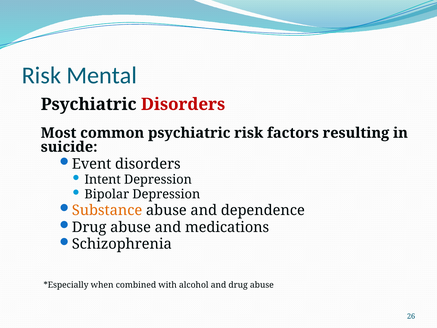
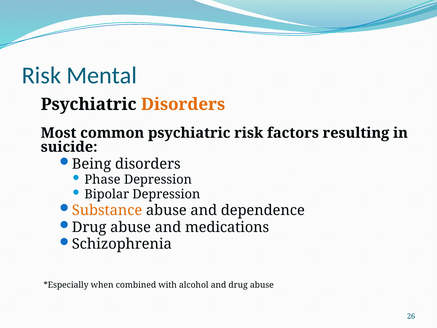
Disorders at (183, 104) colour: red -> orange
Event: Event -> Being
Intent: Intent -> Phase
